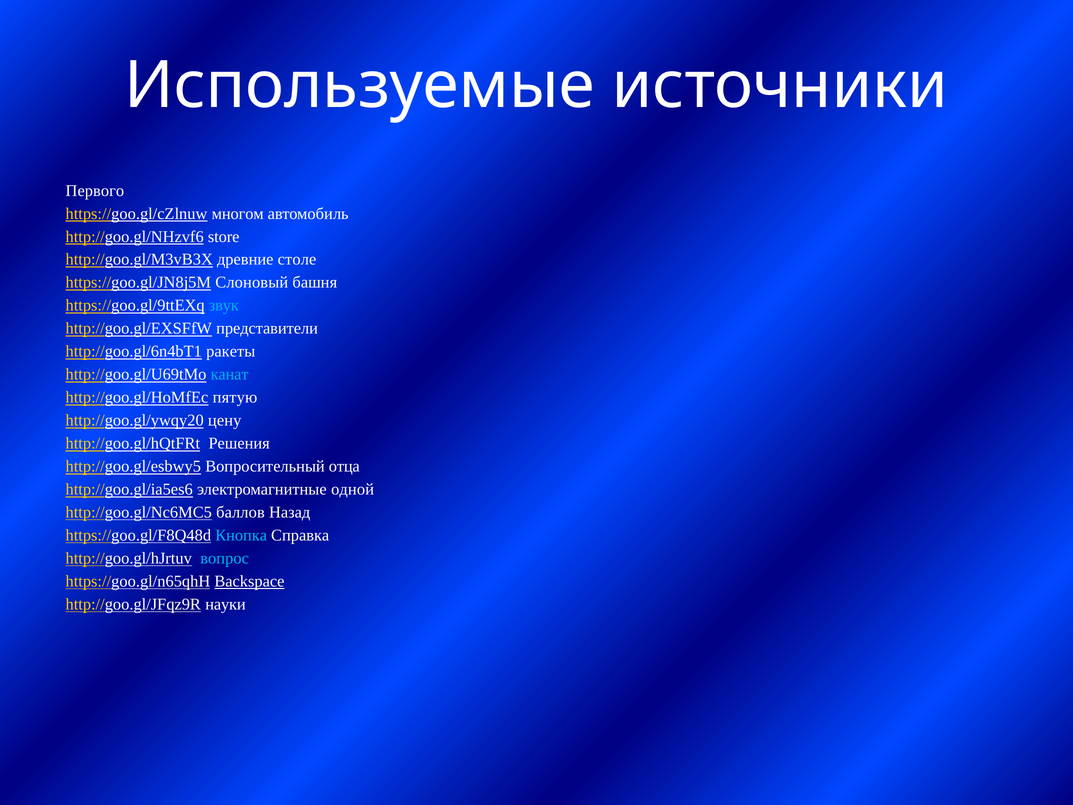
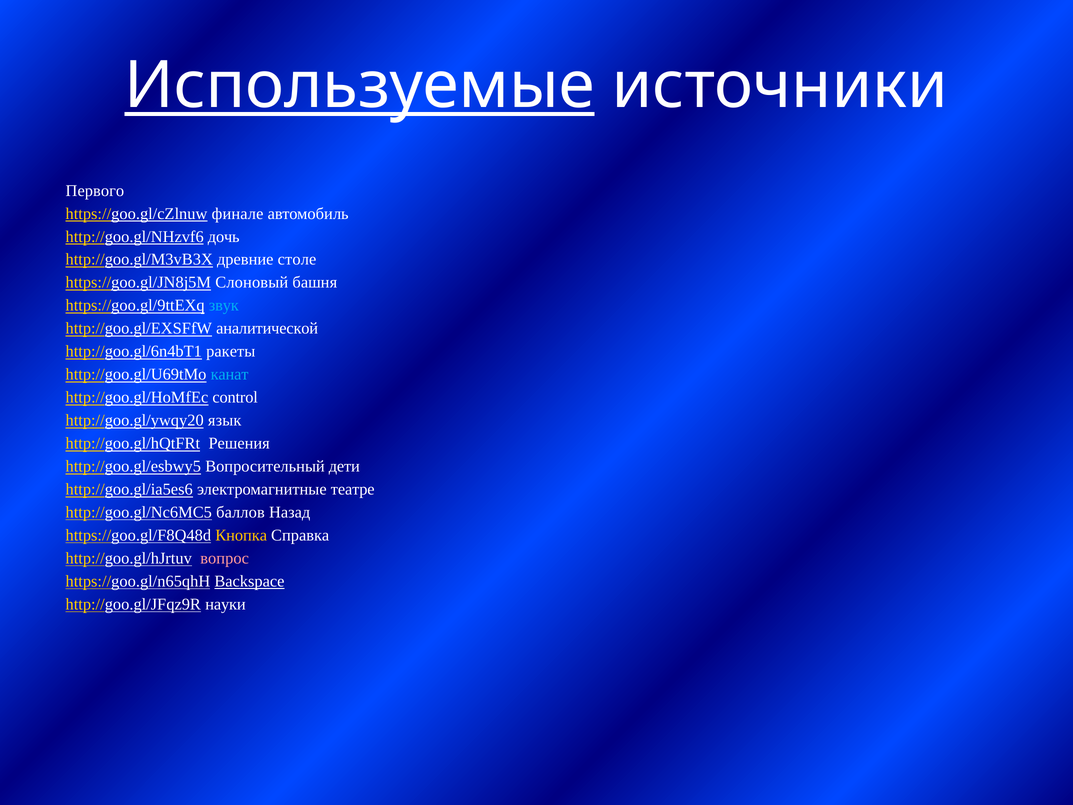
Используемые underline: none -> present
многом: многом -> финале
store: store -> дочь
представители: представители -> аналитической
пятую: пятую -> control
цену: цену -> язык
отца: отца -> дети
одной: одной -> театре
Кнопка colour: light blue -> yellow
вопрос colour: light blue -> pink
